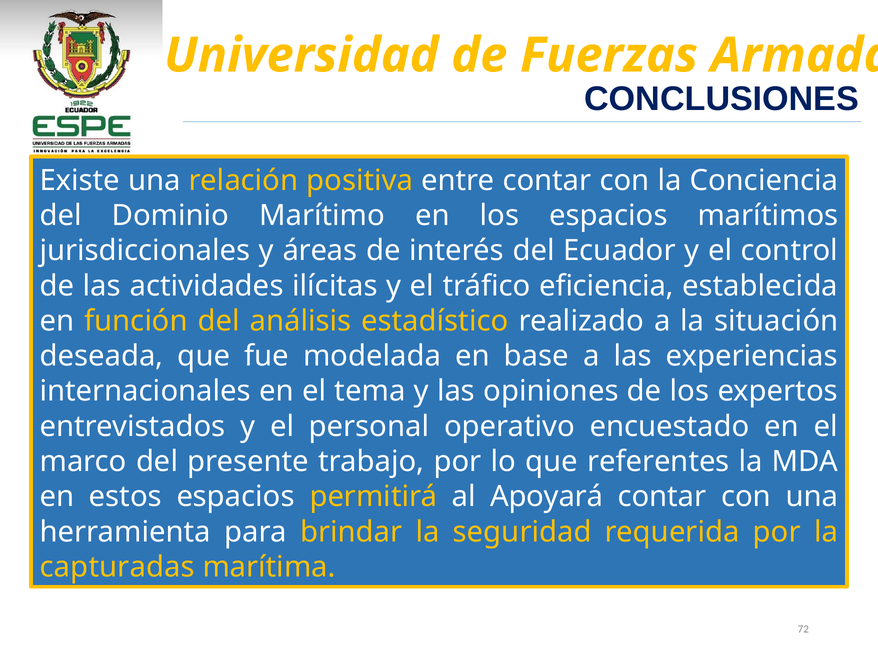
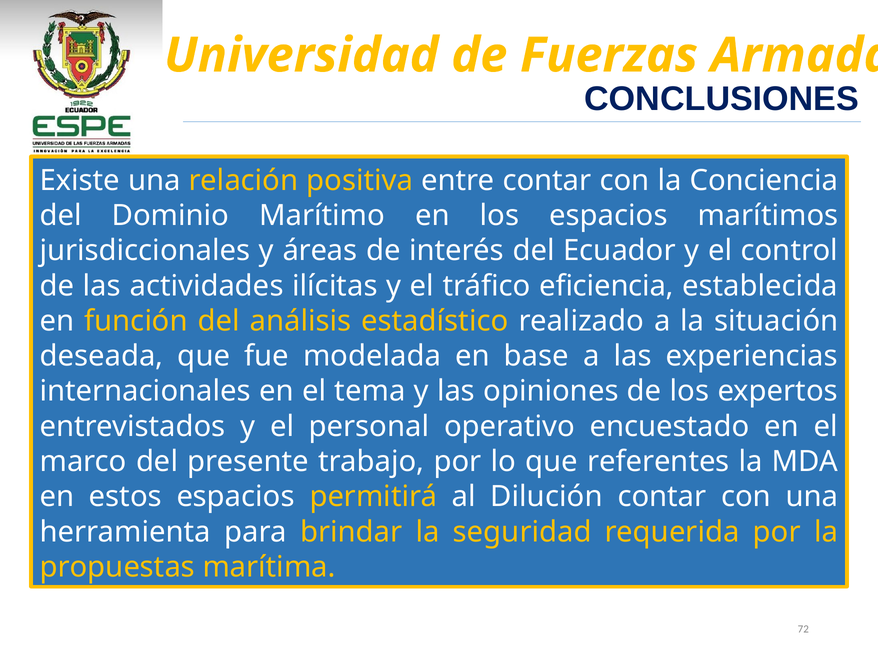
Apoyará: Apoyará -> Dilución
capturadas: capturadas -> propuestas
